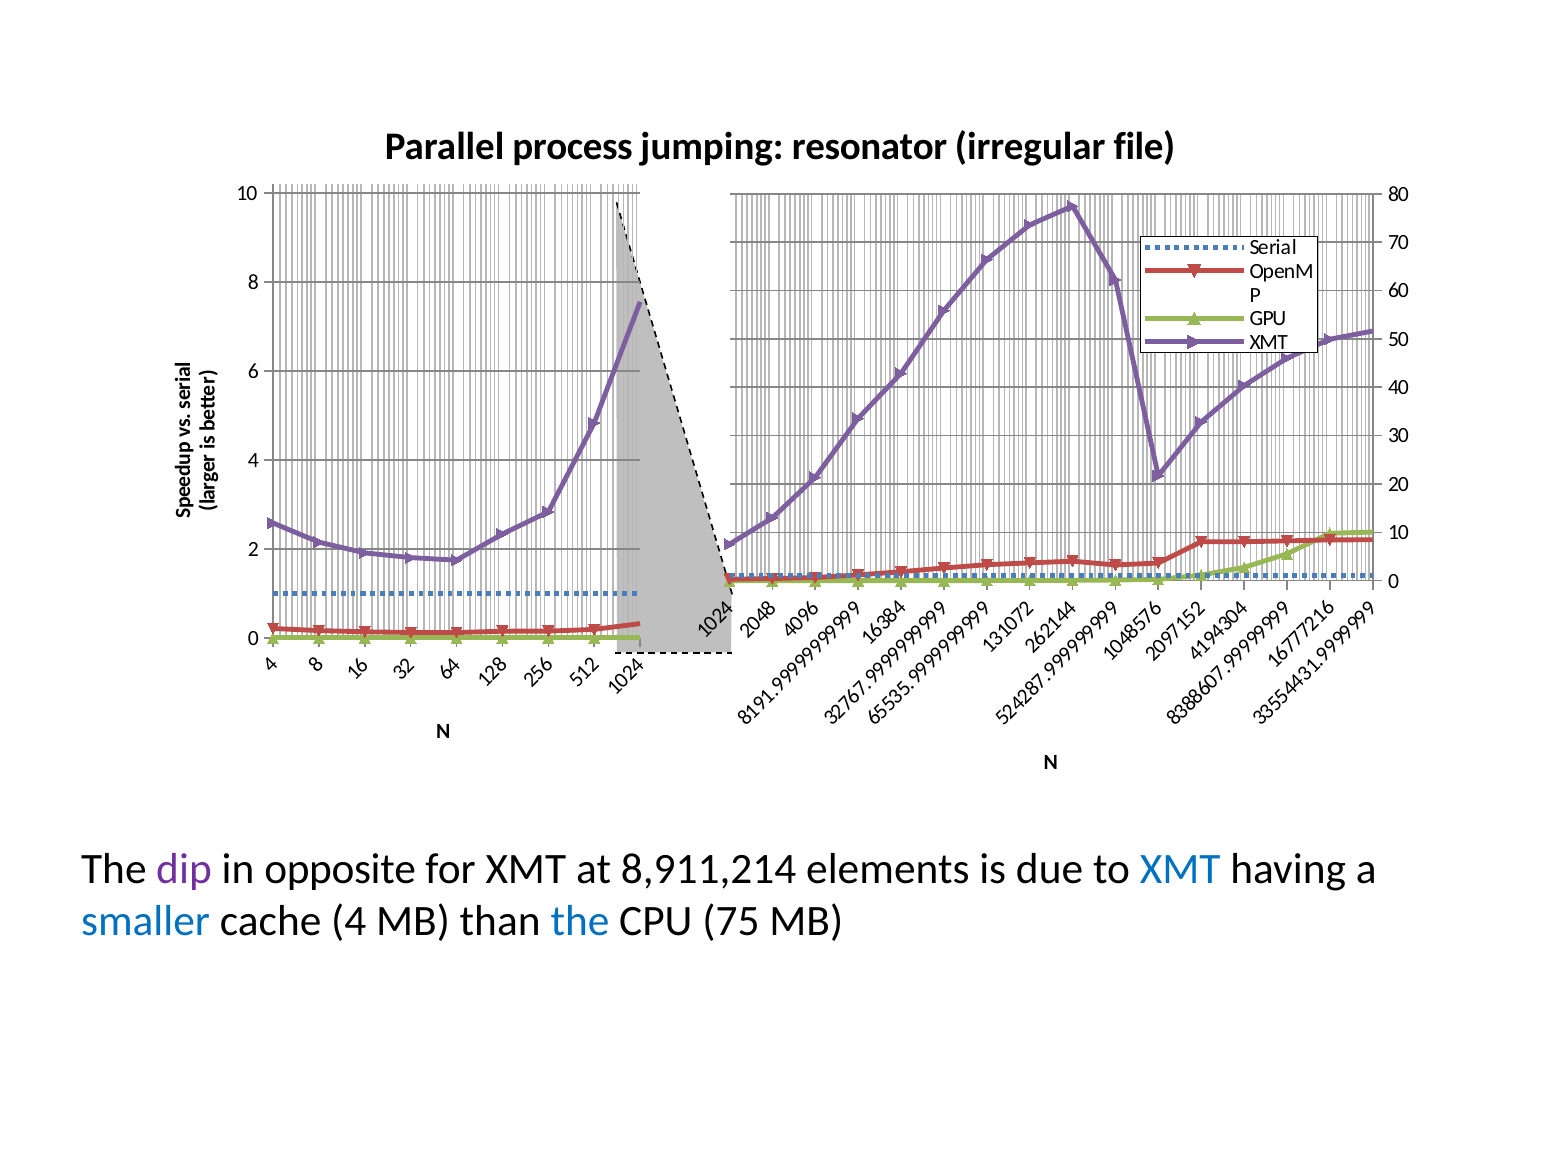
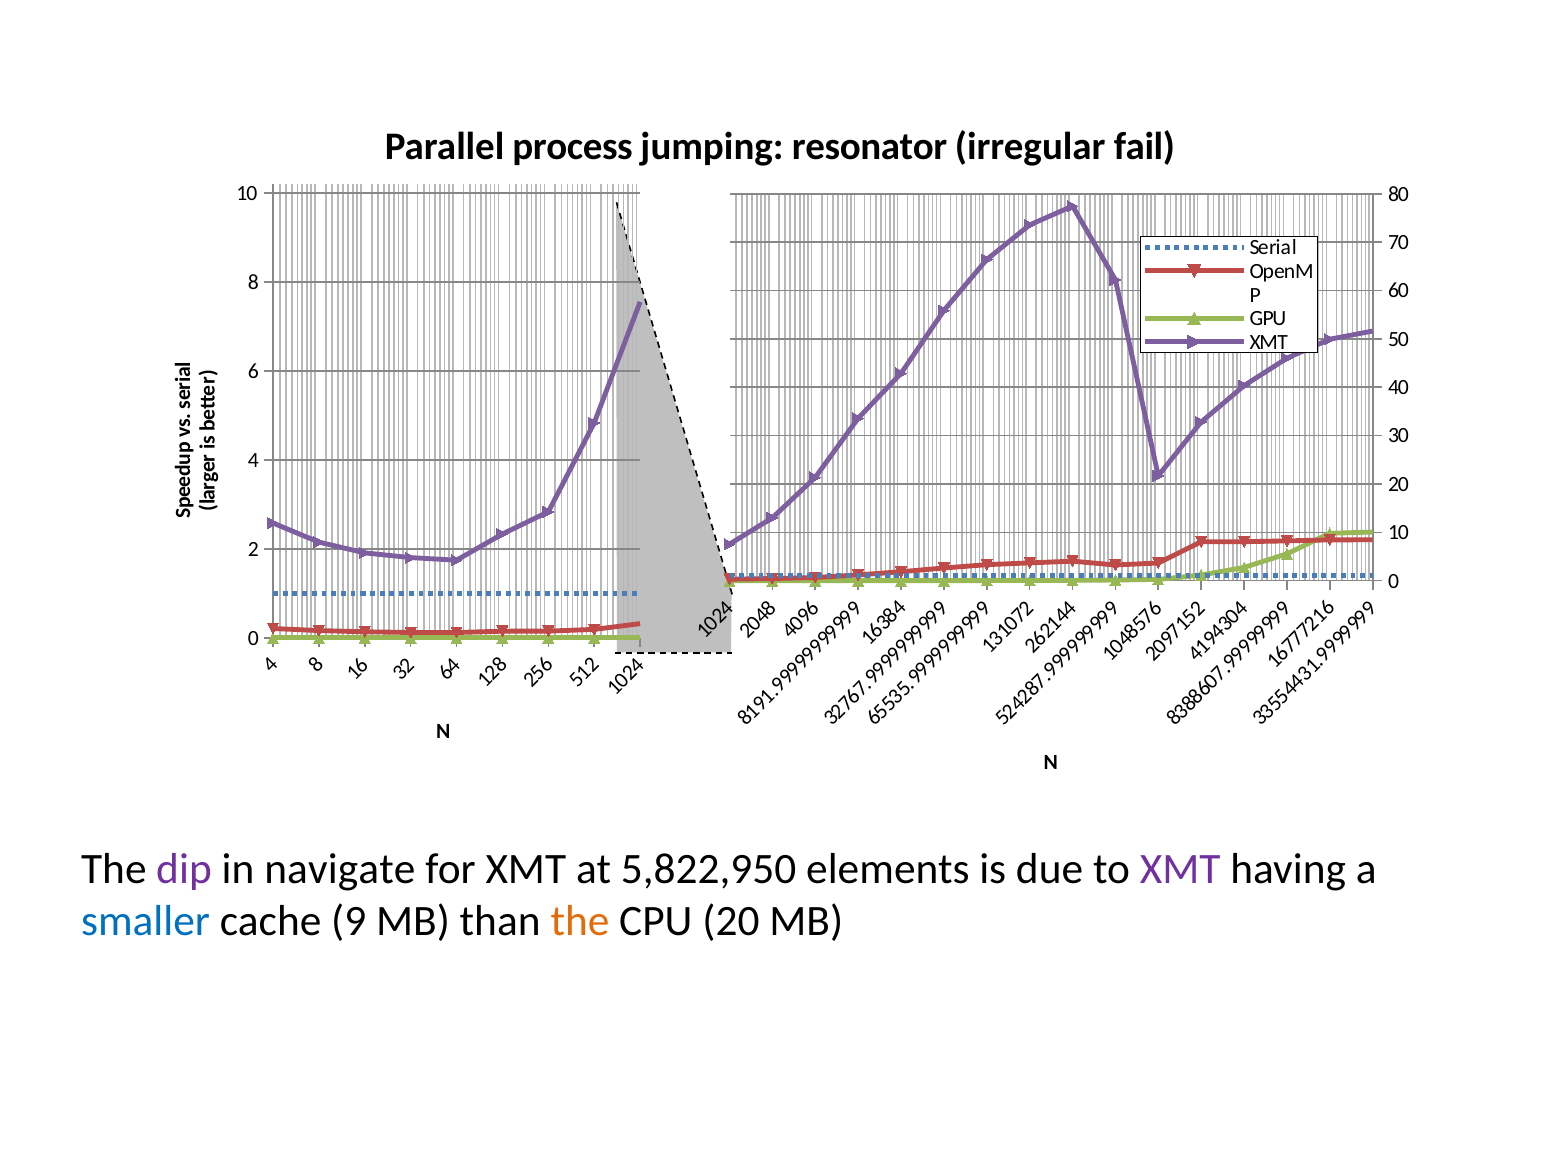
file: file -> fail
opposite: opposite -> navigate
8,911,214: 8,911,214 -> 5,822,950
XMT at (1180, 869) colour: blue -> purple
cache 4: 4 -> 9
the at (580, 921) colour: blue -> orange
CPU 75: 75 -> 20
